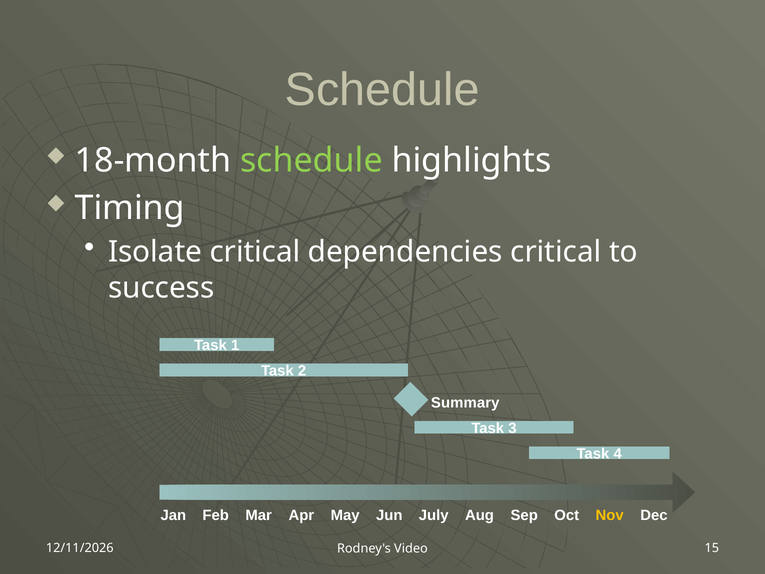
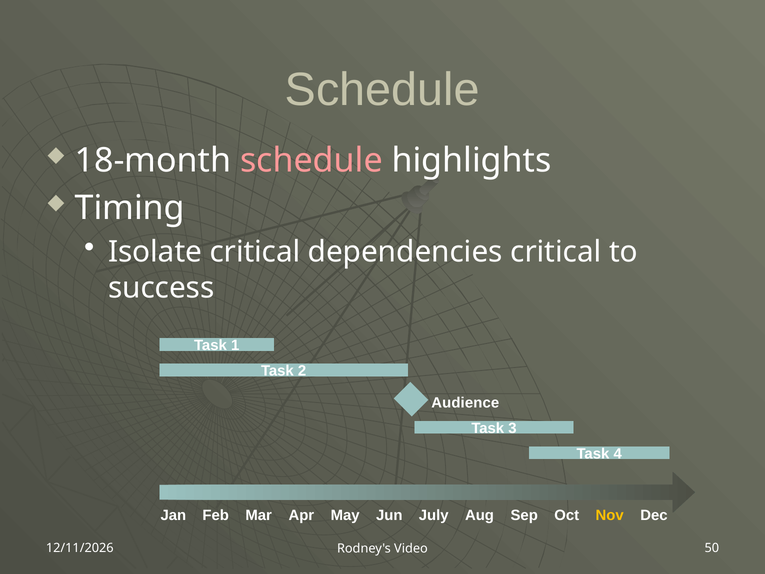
schedule at (311, 161) colour: light green -> pink
Summary: Summary -> Audience
15: 15 -> 50
